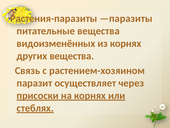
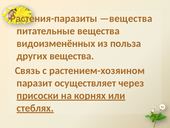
—паразиты: —паразиты -> —вещества
из корнях: корнях -> польза
